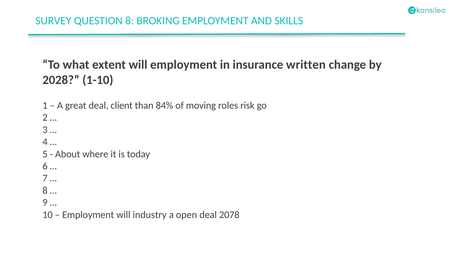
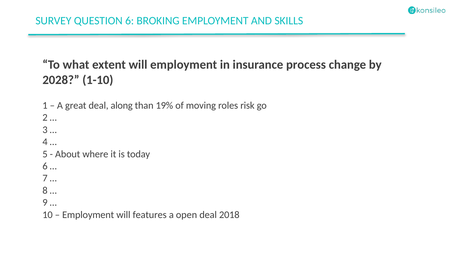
QUESTION 8: 8 -> 6
written: written -> process
client: client -> along
84%: 84% -> 19%
industry: industry -> features
2078: 2078 -> 2018
